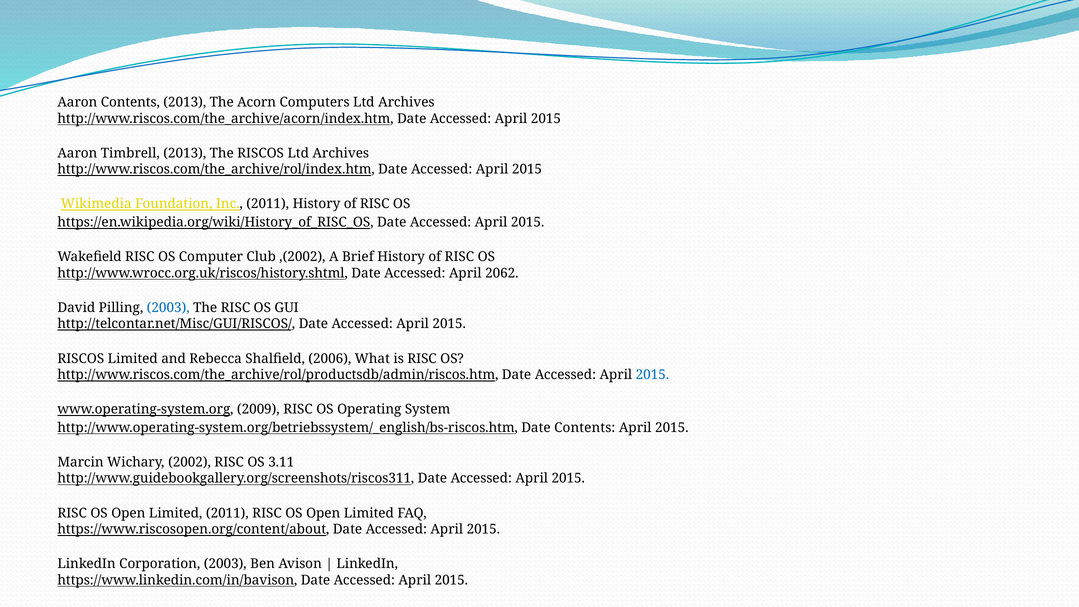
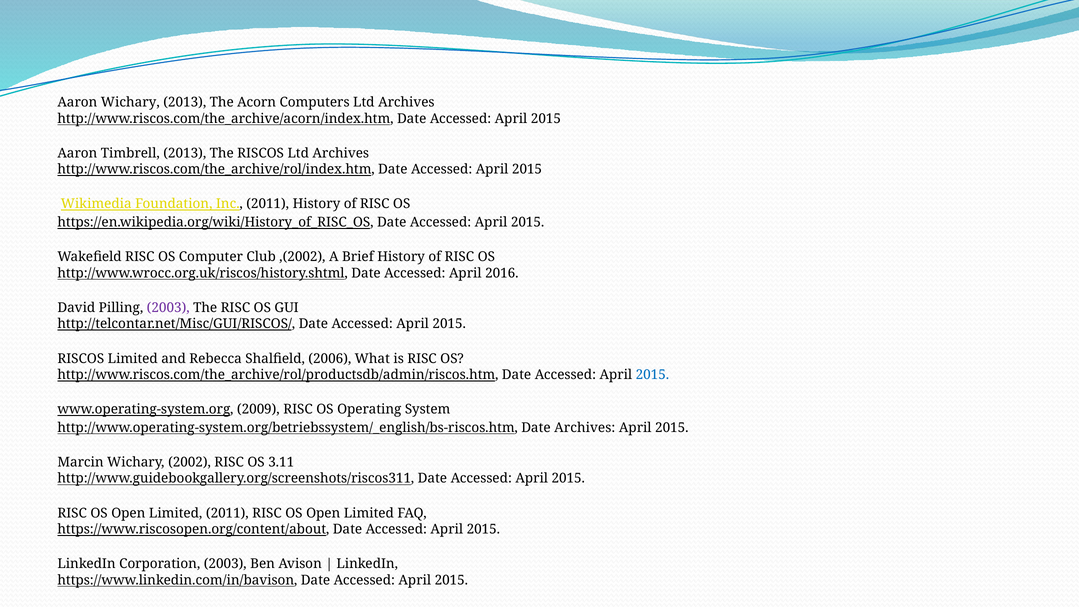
Aaron Contents: Contents -> Wichary
2062: 2062 -> 2016
2003 at (168, 308) colour: blue -> purple
Date Contents: Contents -> Archives
